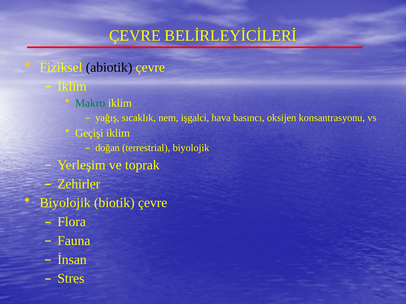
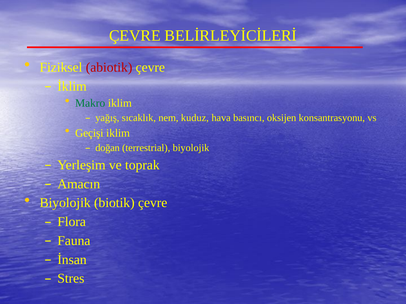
abiotik colour: black -> red
işgalci: işgalci -> kuduz
Zehirler: Zehirler -> Amacın
